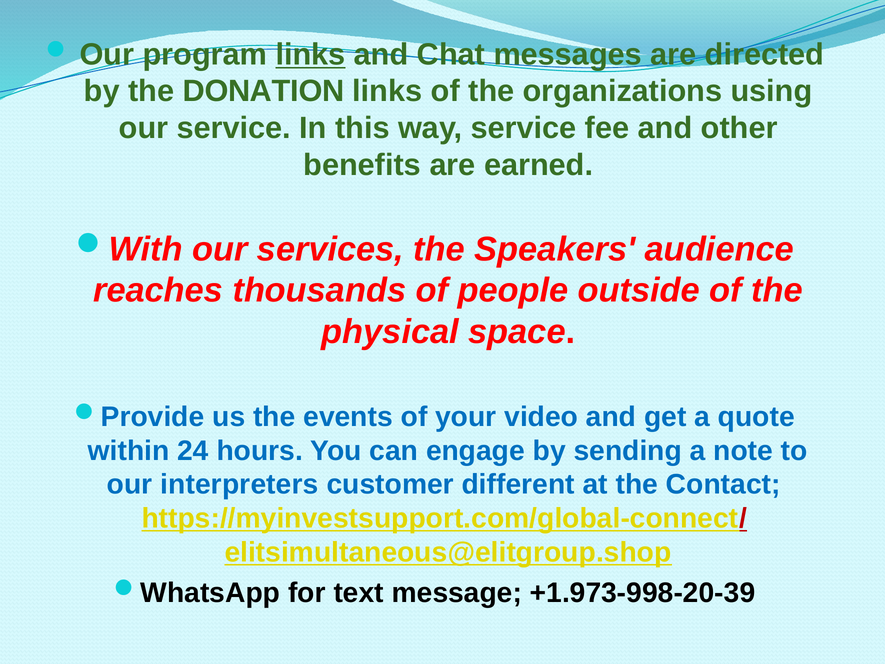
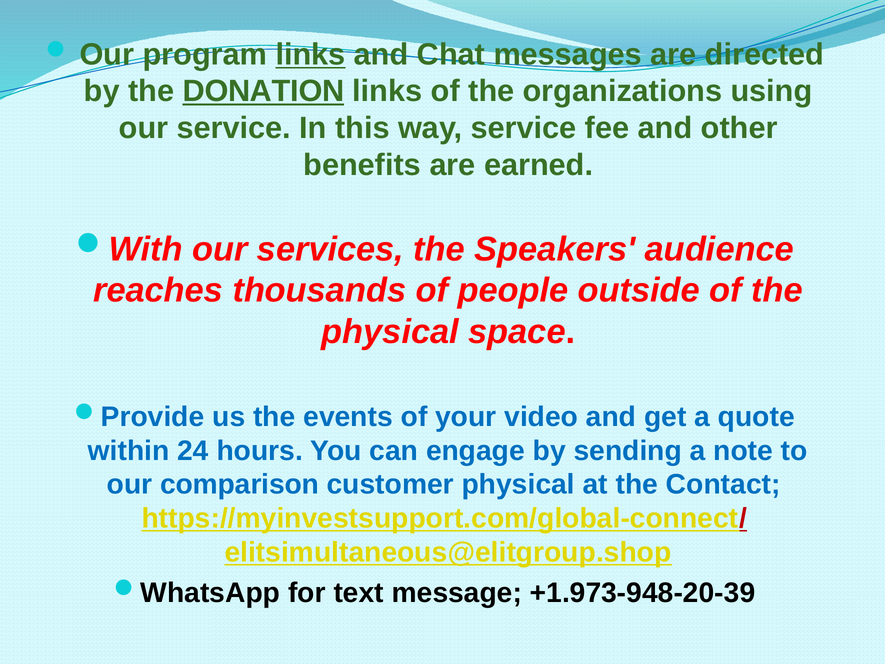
DONATION underline: none -> present
interpreters: interpreters -> comparison
customer different: different -> physical
+1.973-998-20-39: +1.973-998-20-39 -> +1.973-948-20-39
